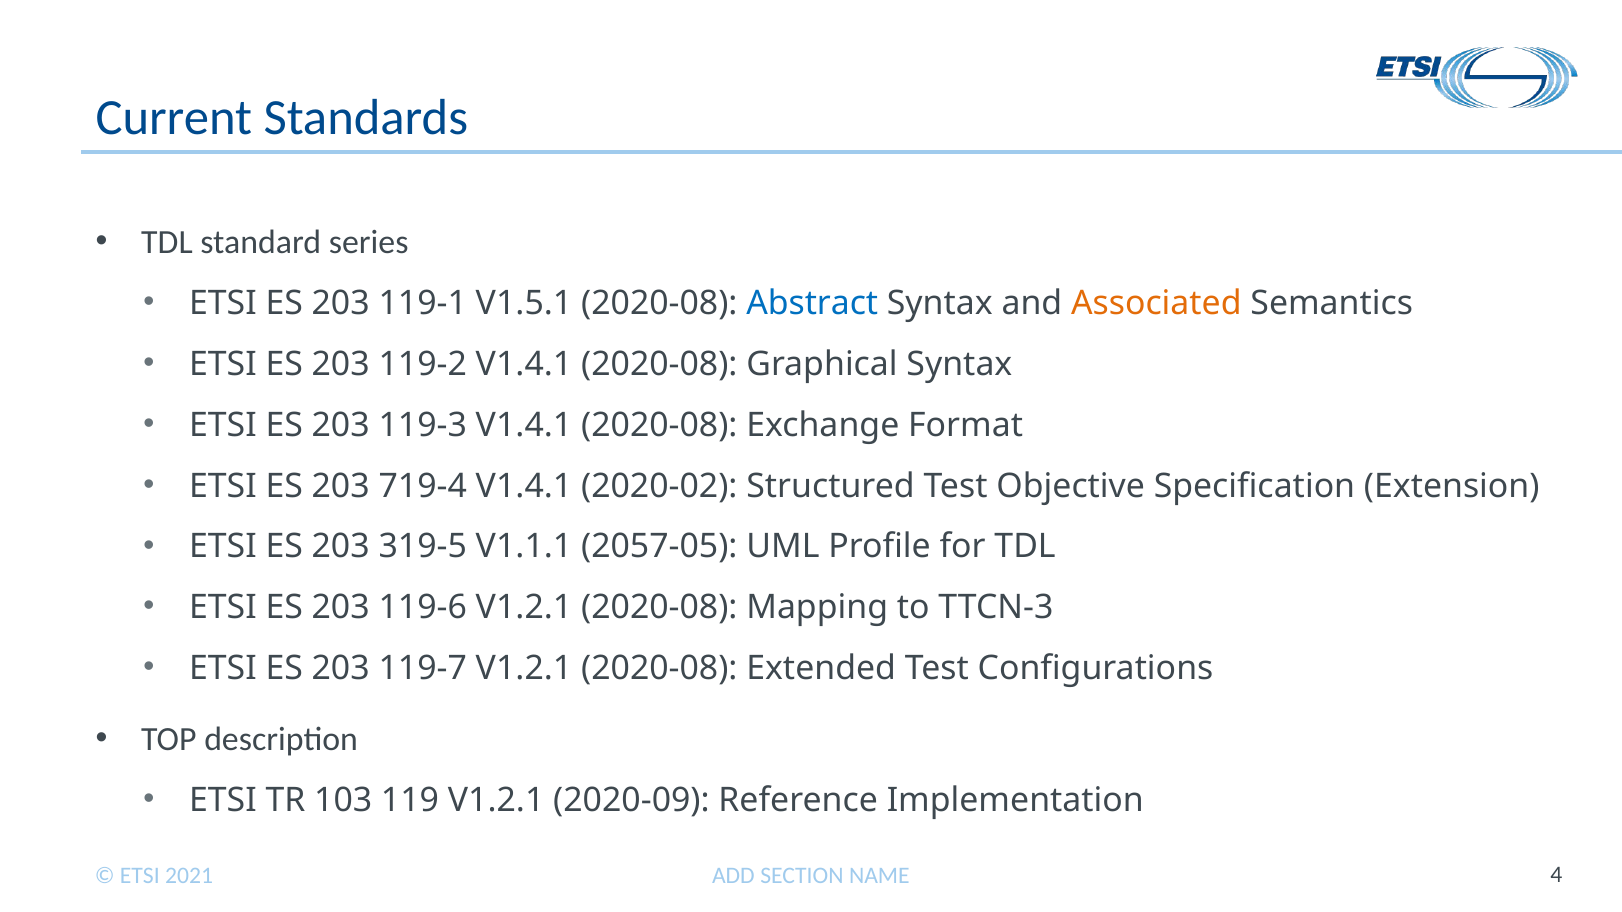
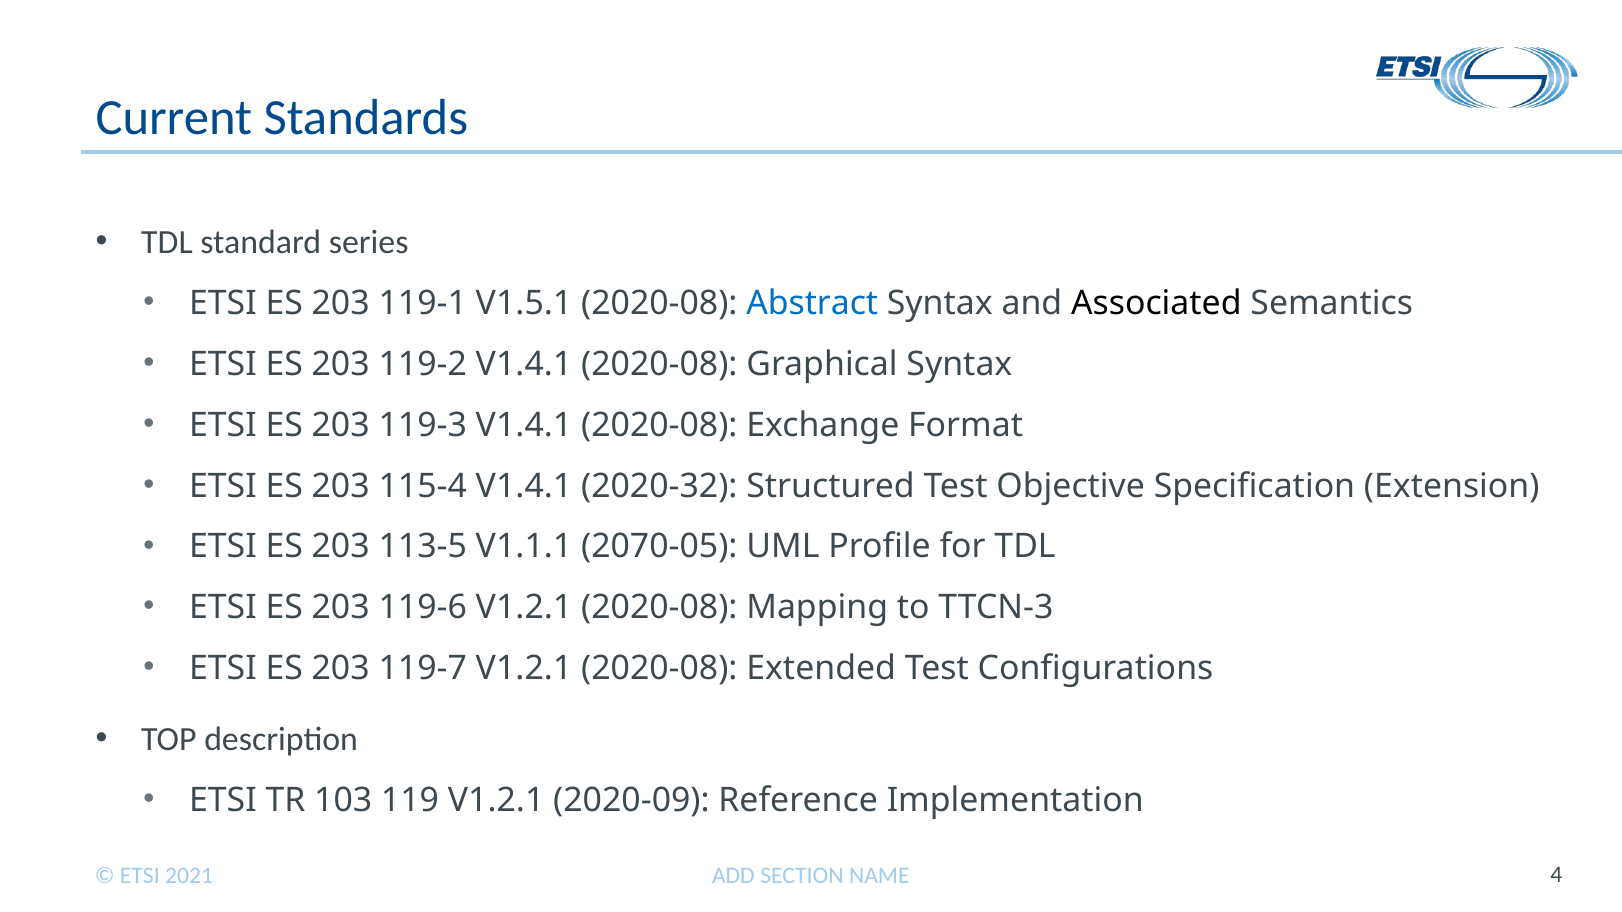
Associated colour: orange -> black
719-4: 719-4 -> 115-4
2020-02: 2020-02 -> 2020-32
319-5: 319-5 -> 113-5
2057-05: 2057-05 -> 2070-05
